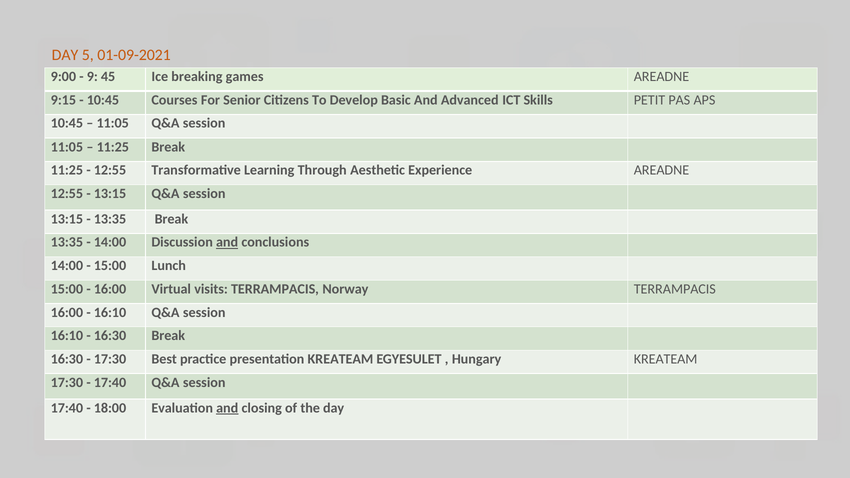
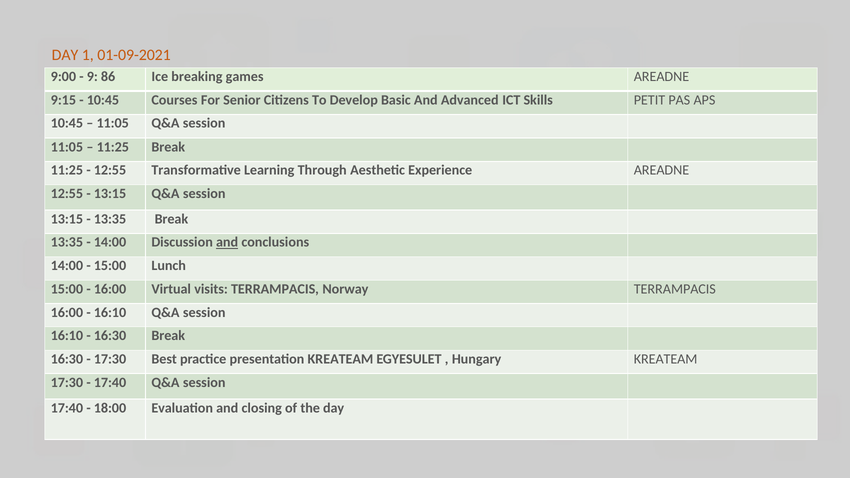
5: 5 -> 1
45: 45 -> 86
and at (227, 408) underline: present -> none
